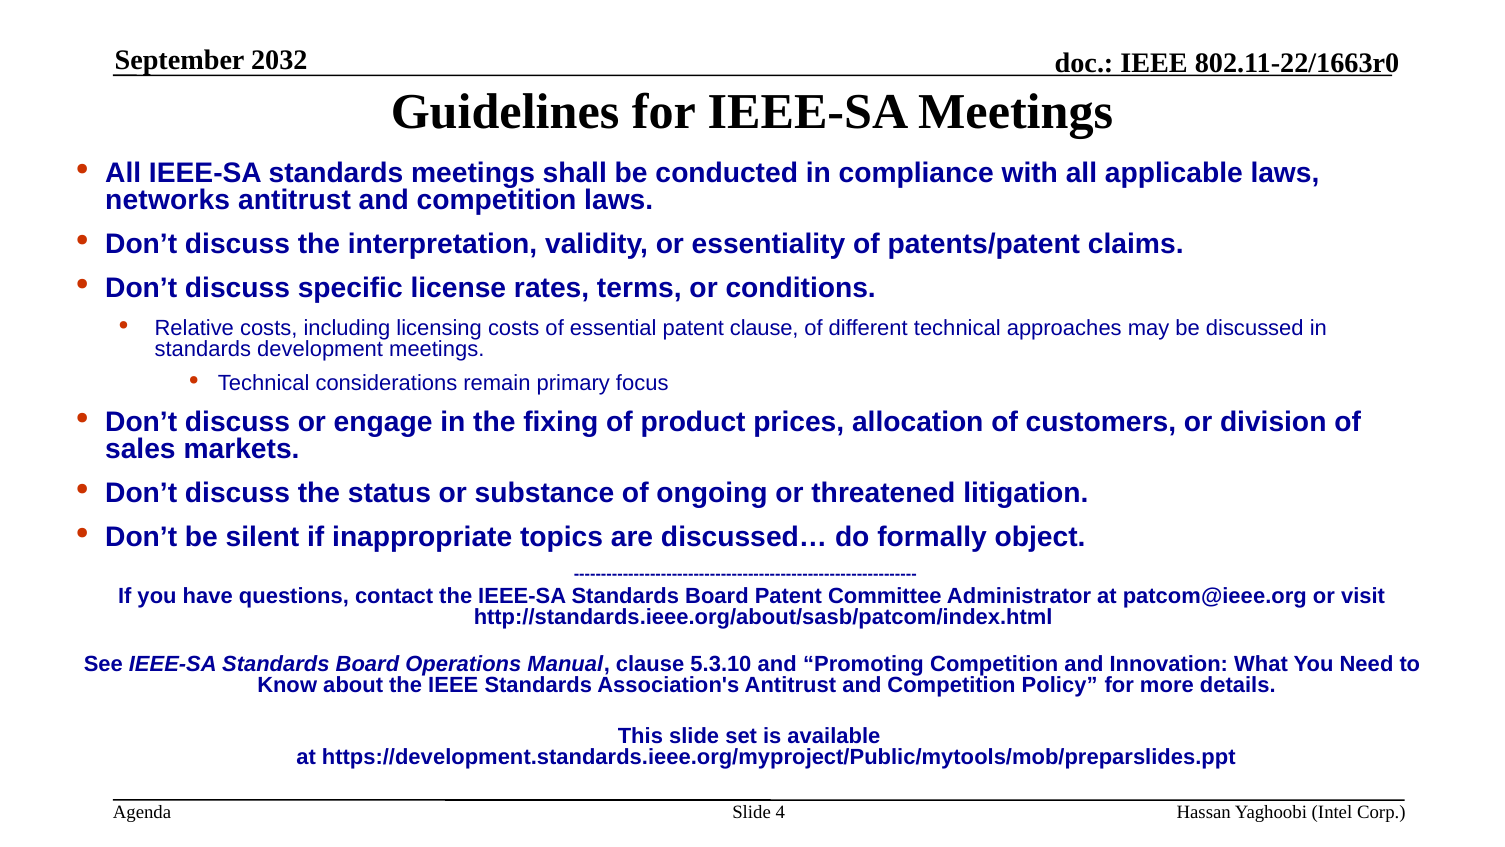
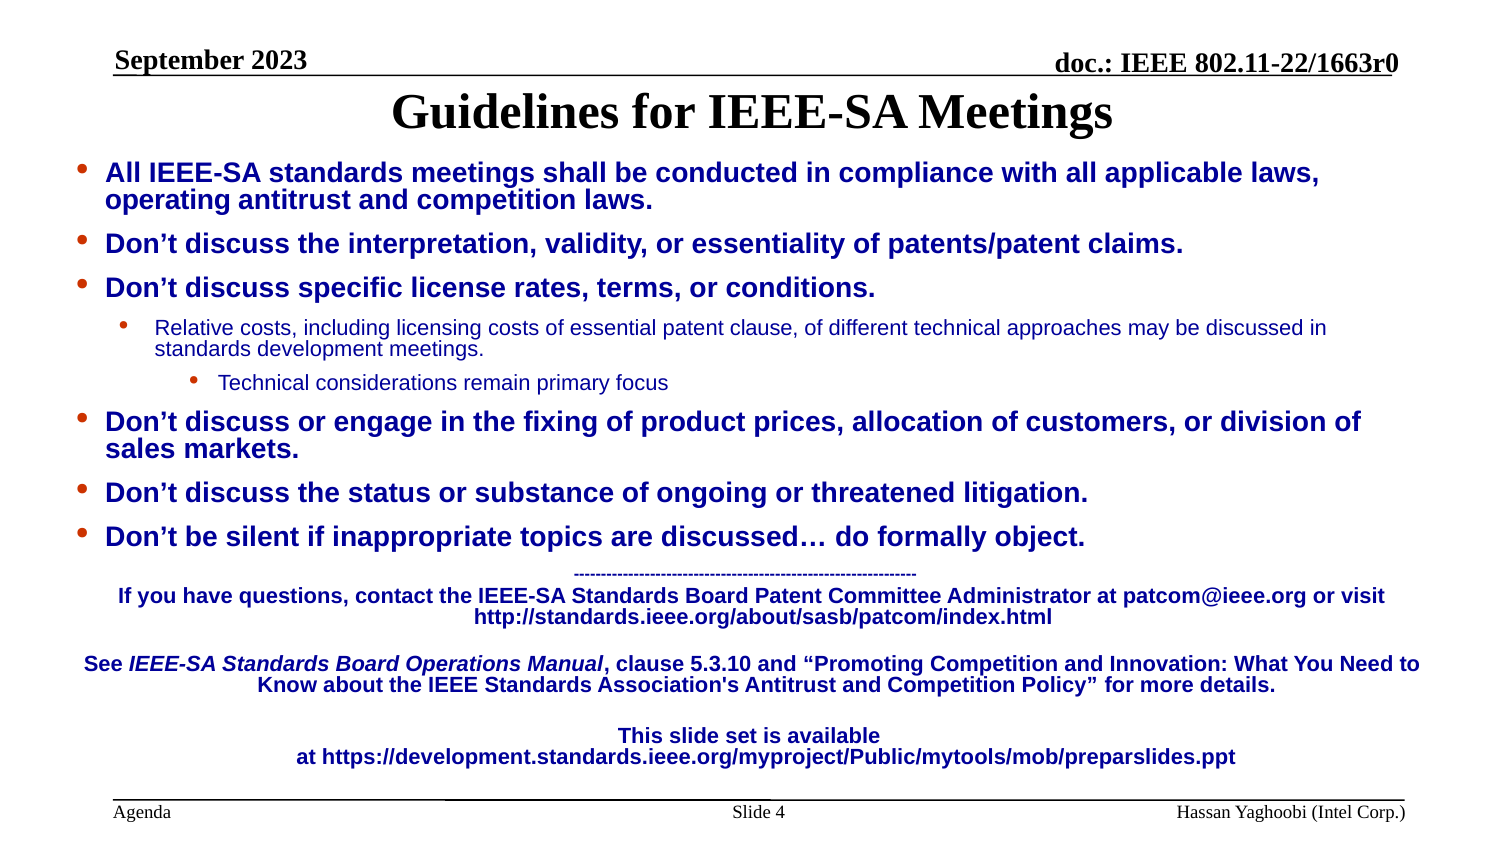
2032: 2032 -> 2023
networks: networks -> operating
